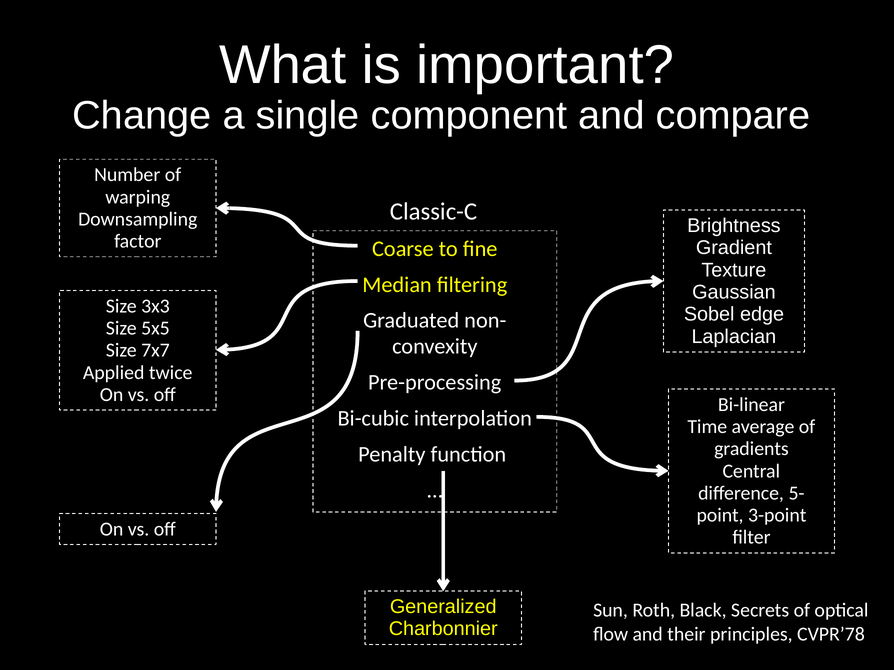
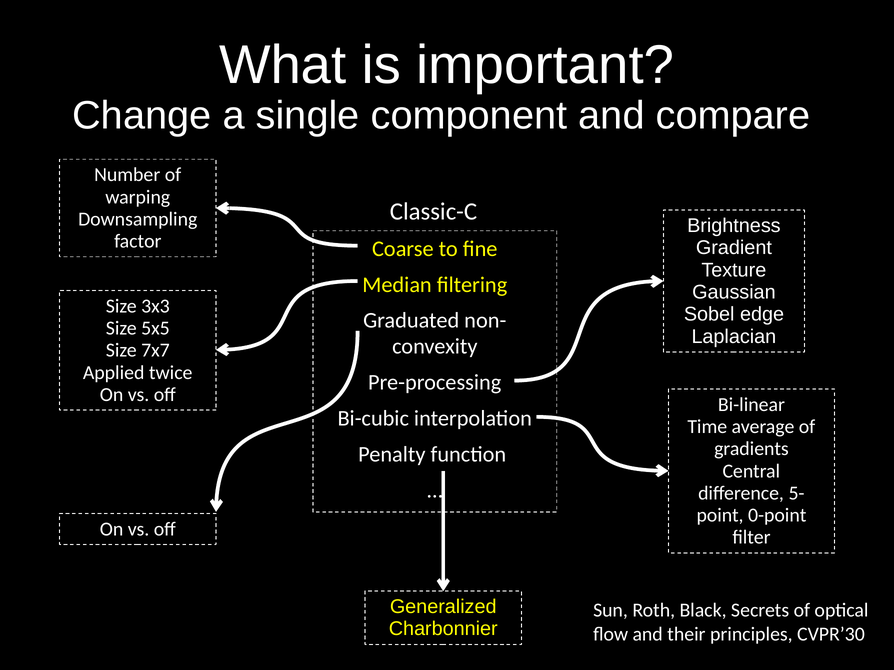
3-point: 3-point -> 0-point
CVPR’78: CVPR’78 -> CVPR’30
